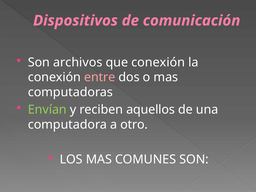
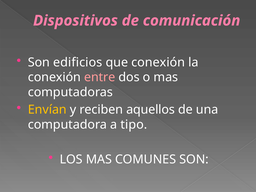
archivos: archivos -> edificios
Envían colour: light green -> yellow
otro: otro -> tipo
